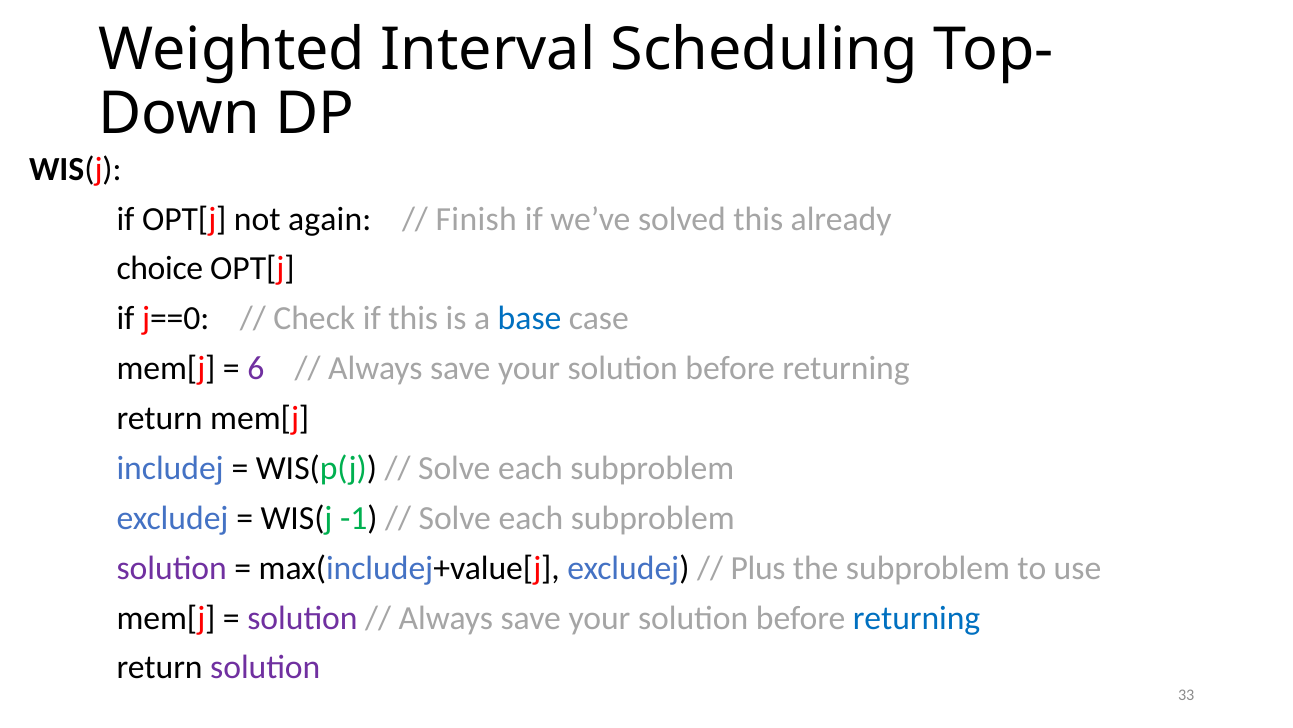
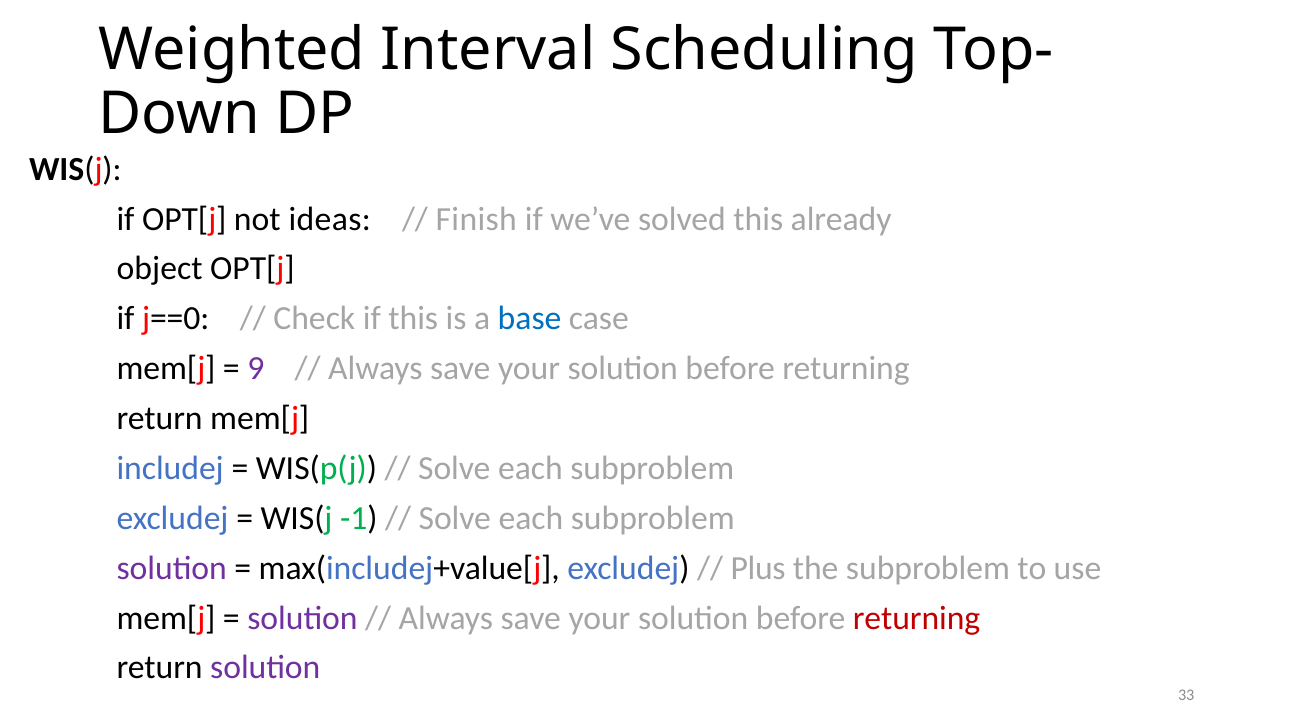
again: again -> ideas
choice: choice -> object
6: 6 -> 9
returning at (917, 617) colour: blue -> red
